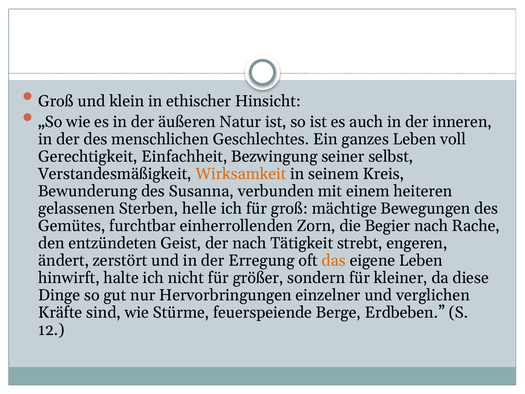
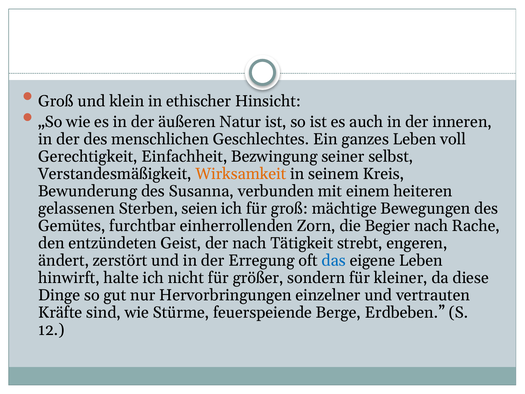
helle: helle -> seien
das colour: orange -> blue
verglichen: verglichen -> vertrauten
